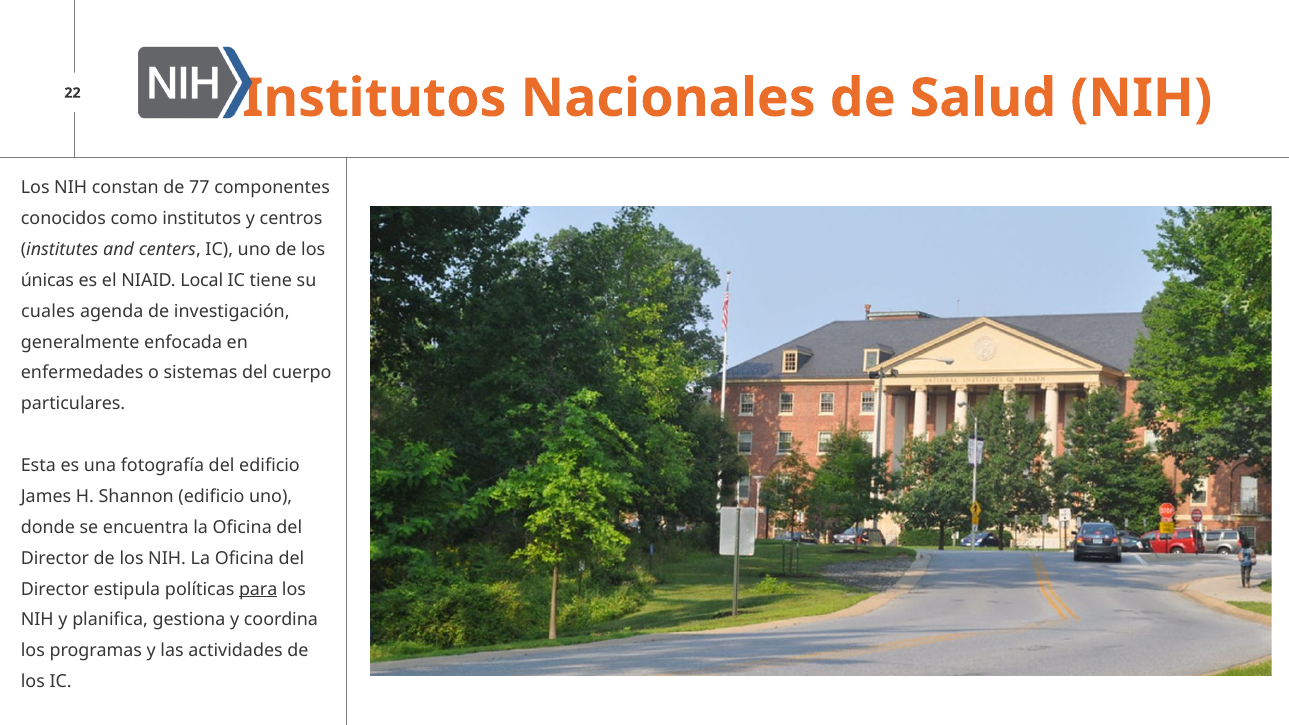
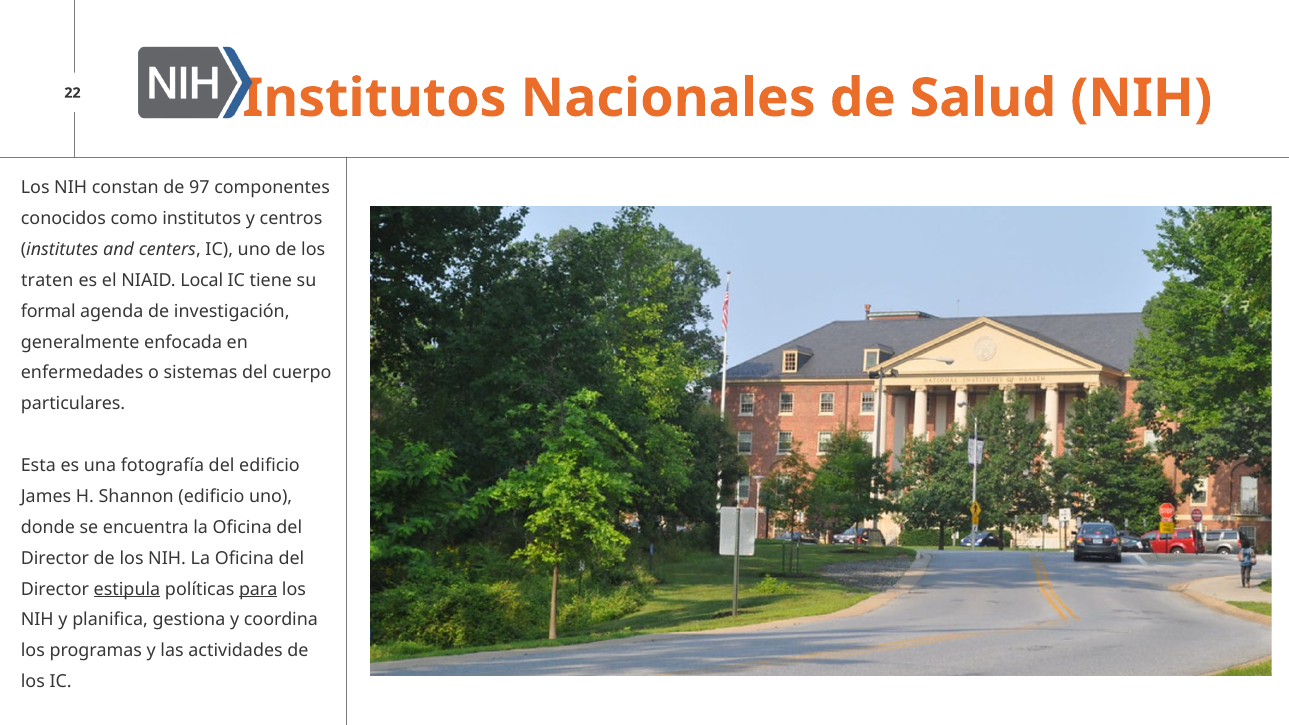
77: 77 -> 97
únicas: únicas -> traten
cuales: cuales -> formal
estipula underline: none -> present
